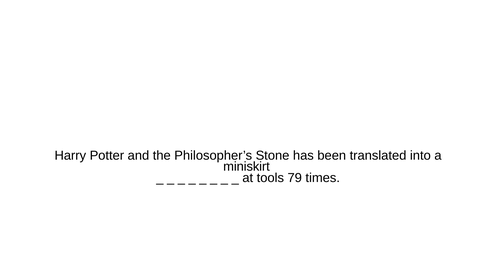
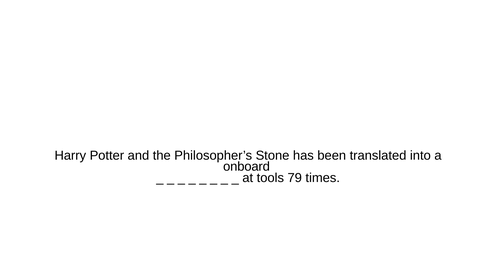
miniskirt: miniskirt -> onboard
